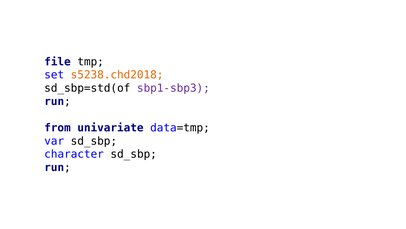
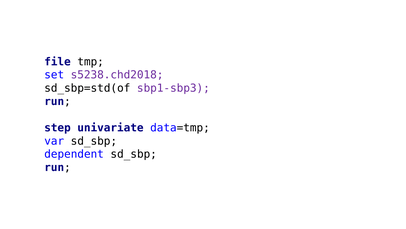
s5238.chd2018 colour: orange -> purple
from: from -> step
character: character -> dependent
